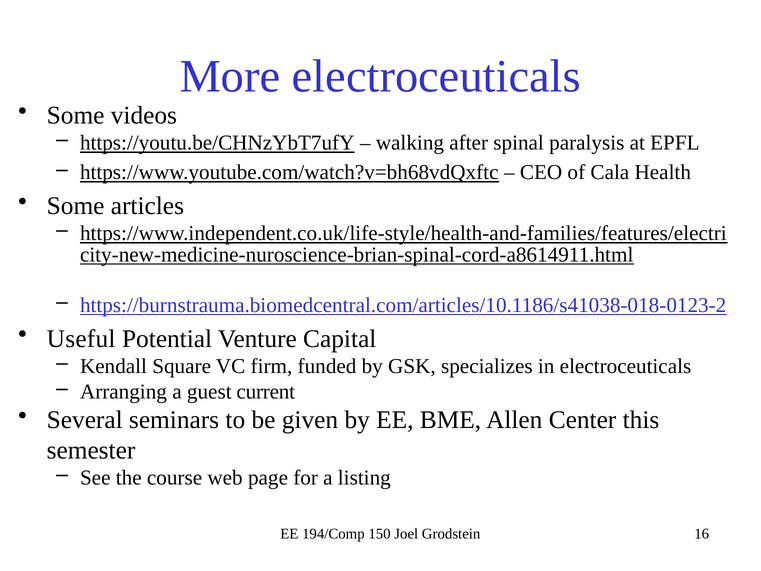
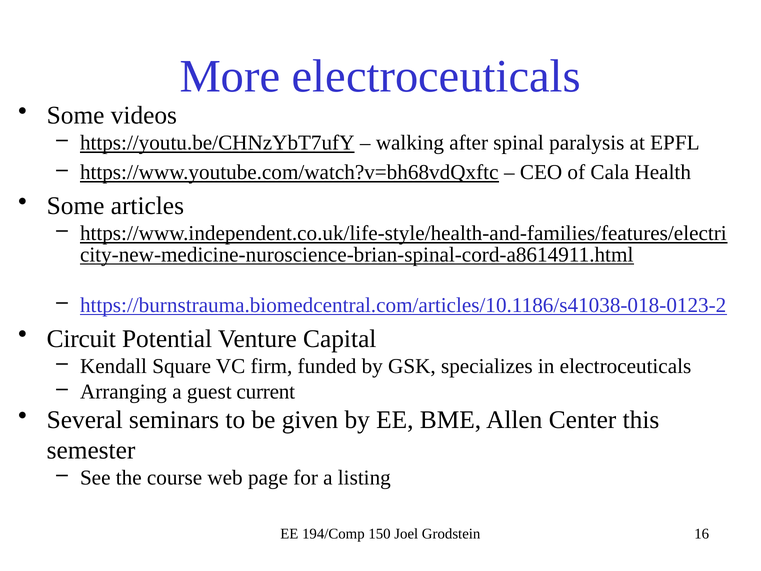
Useful: Useful -> Circuit
